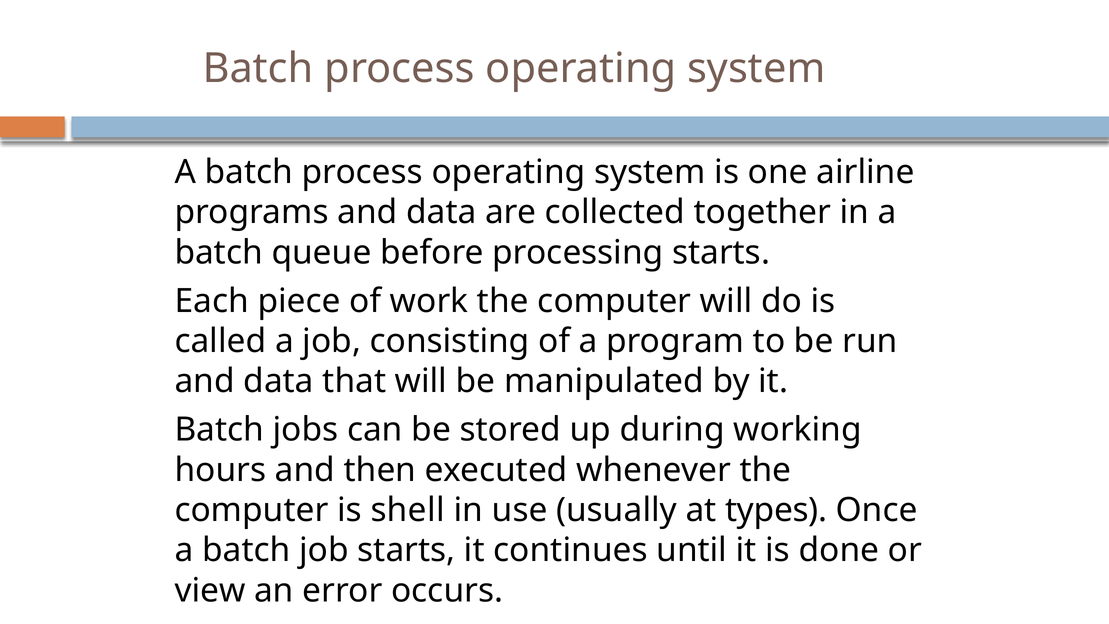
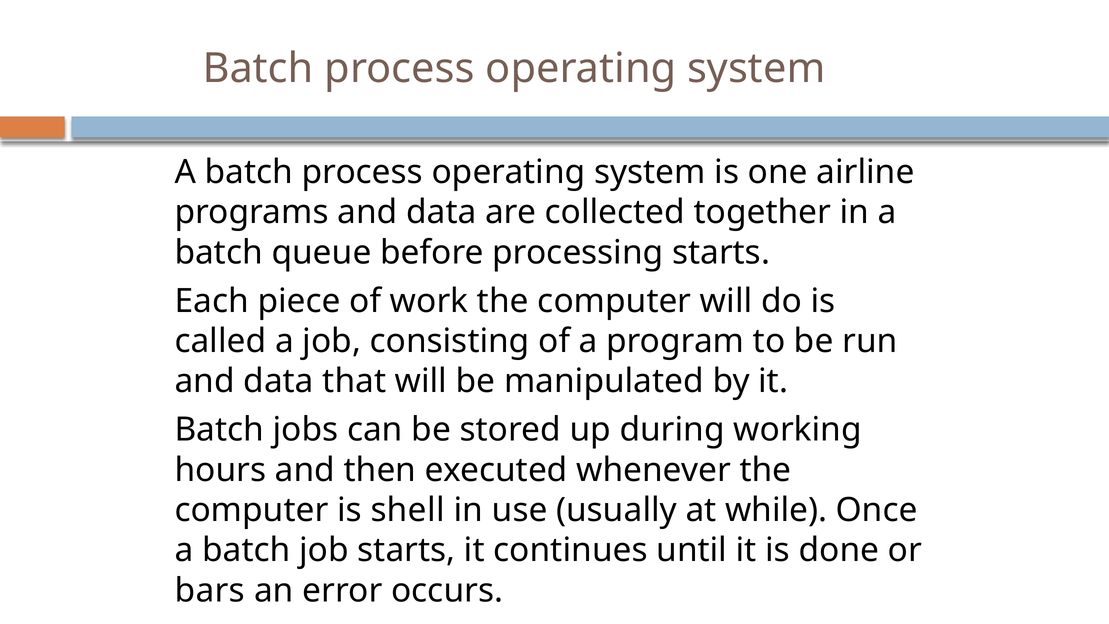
types: types -> while
view: view -> bars
